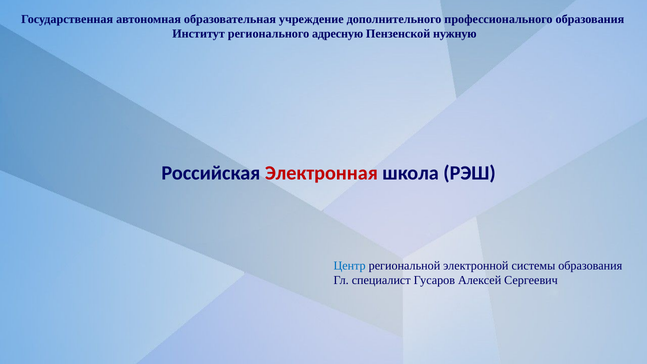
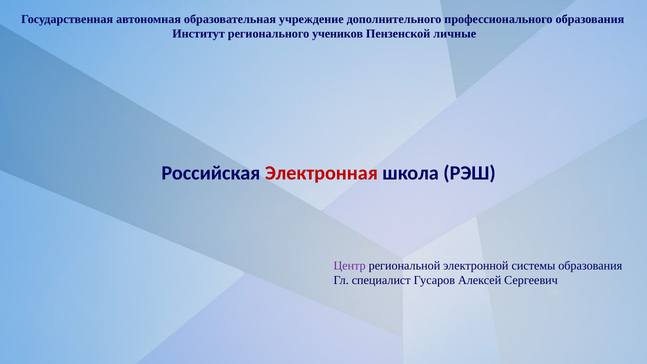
адресную: адресную -> учеников
нужную: нужную -> личные
Центр colour: blue -> purple
